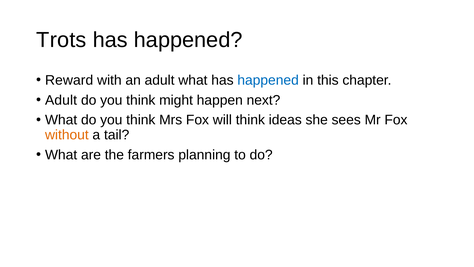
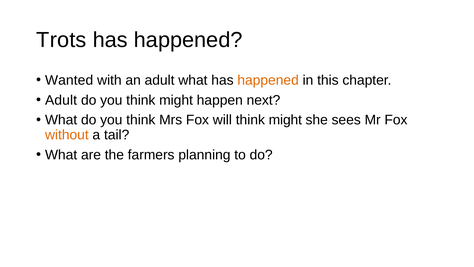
Reward: Reward -> Wanted
happened at (268, 80) colour: blue -> orange
will think ideas: ideas -> might
